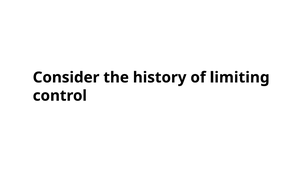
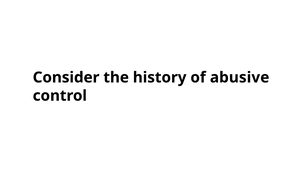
limiting: limiting -> abusive
